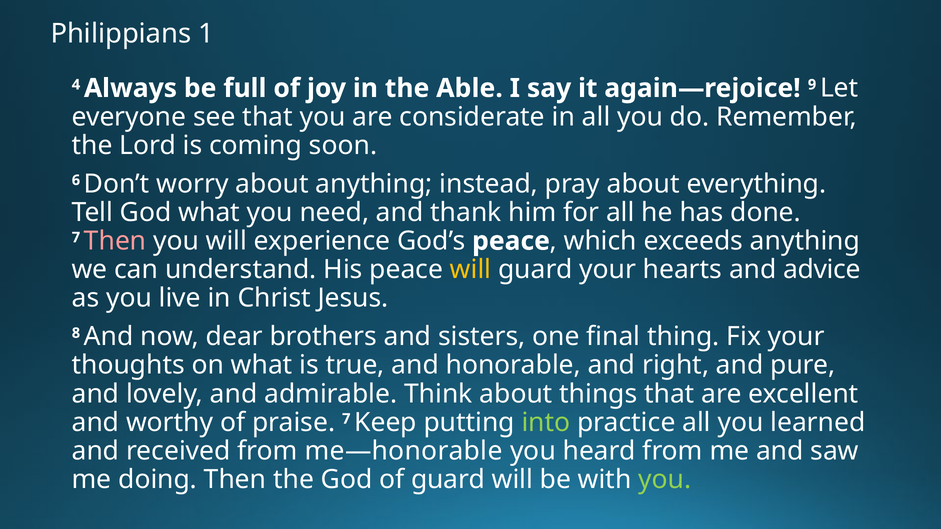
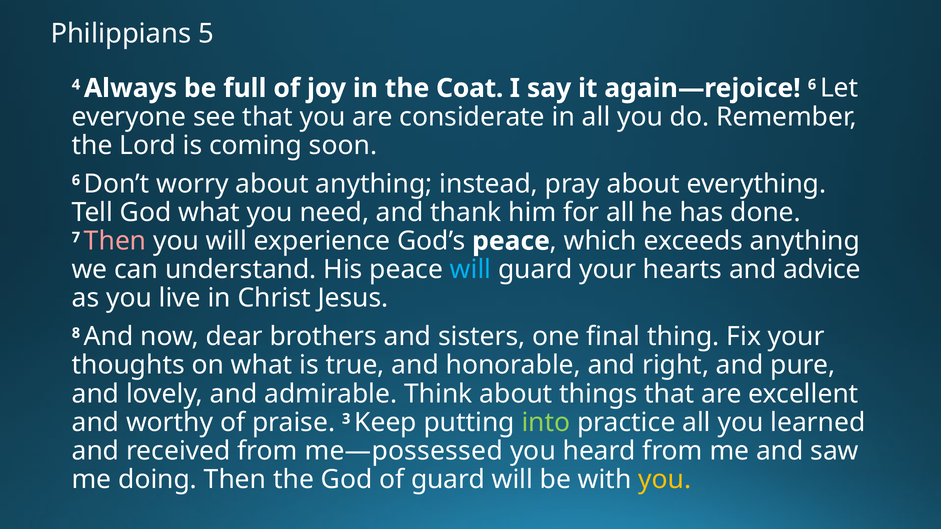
1: 1 -> 5
Able: Able -> Coat
again—rejoice 9: 9 -> 6
will at (471, 270) colour: yellow -> light blue
praise 7: 7 -> 3
me—honorable: me—honorable -> me—possessed
you at (665, 480) colour: light green -> yellow
